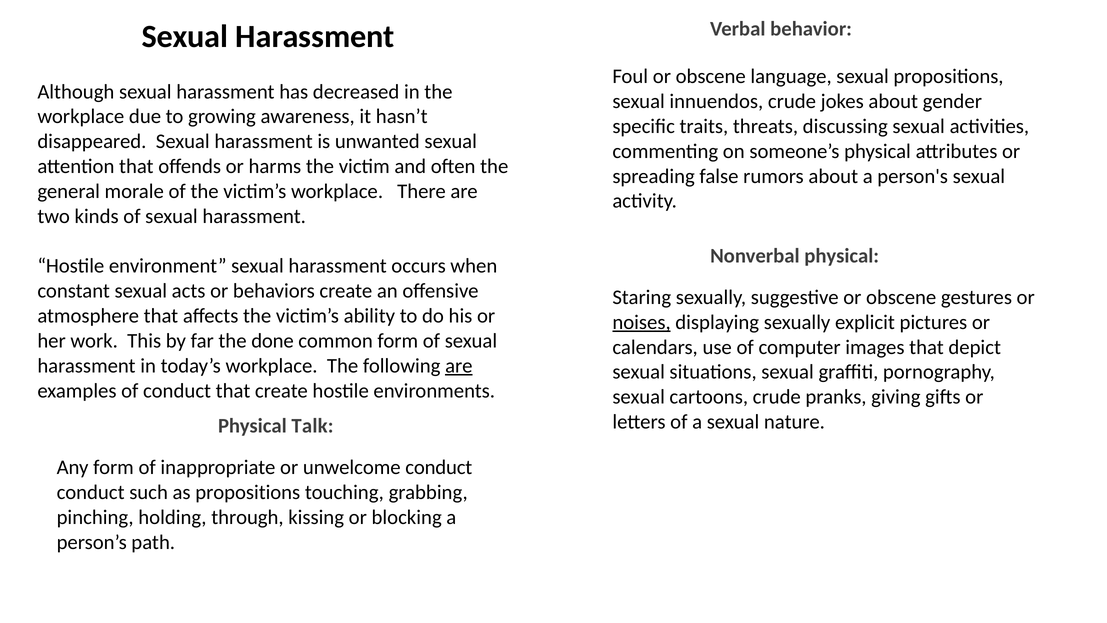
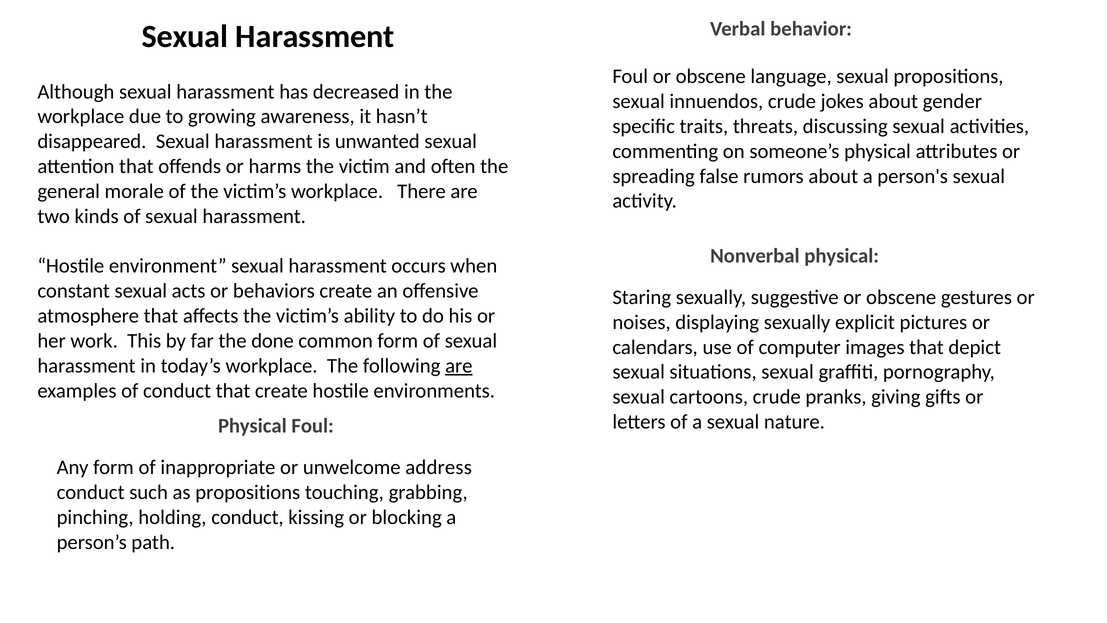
noises underline: present -> none
Physical Talk: Talk -> Foul
unwelcome conduct: conduct -> address
holding through: through -> conduct
